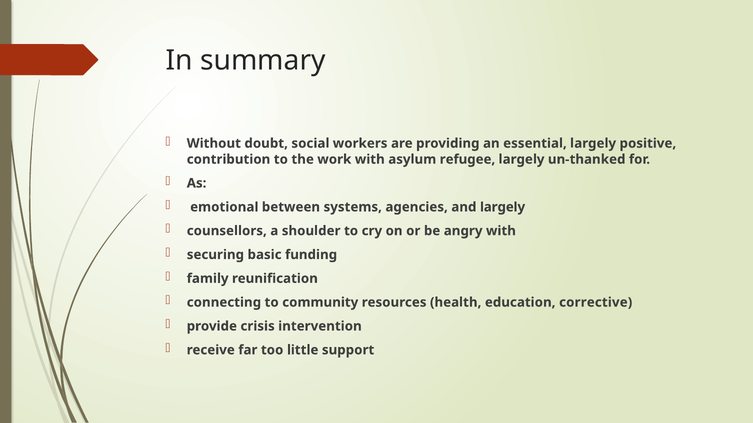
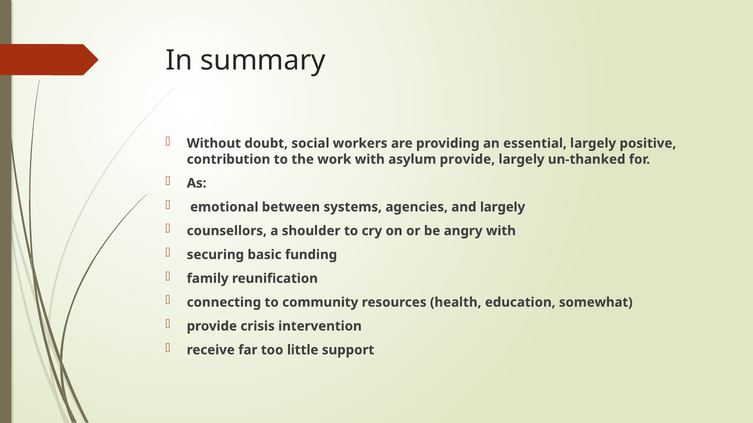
asylum refugee: refugee -> provide
corrective: corrective -> somewhat
